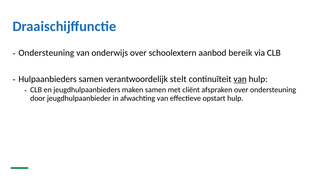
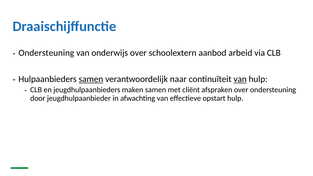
bereik: bereik -> arbeid
samen at (91, 79) underline: none -> present
stelt: stelt -> naar
